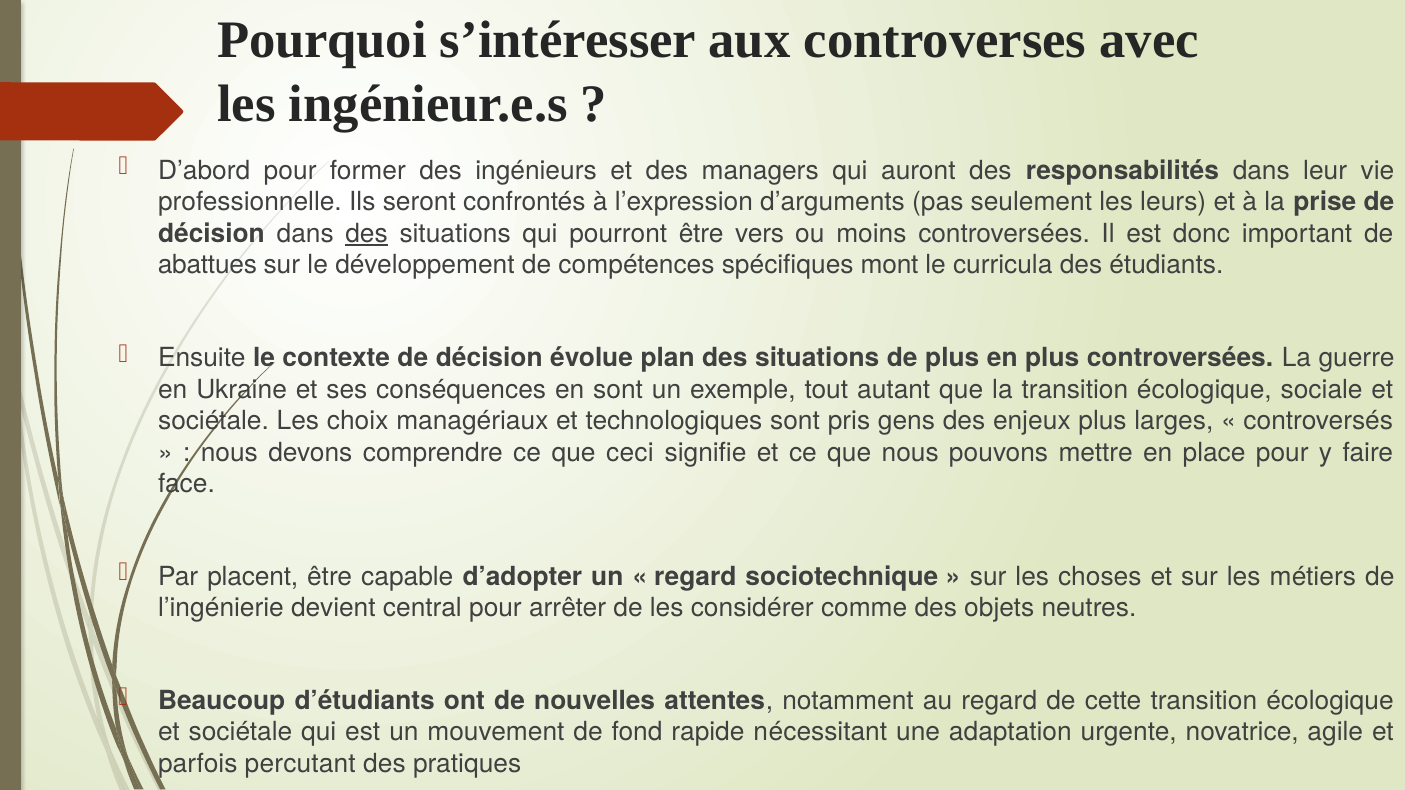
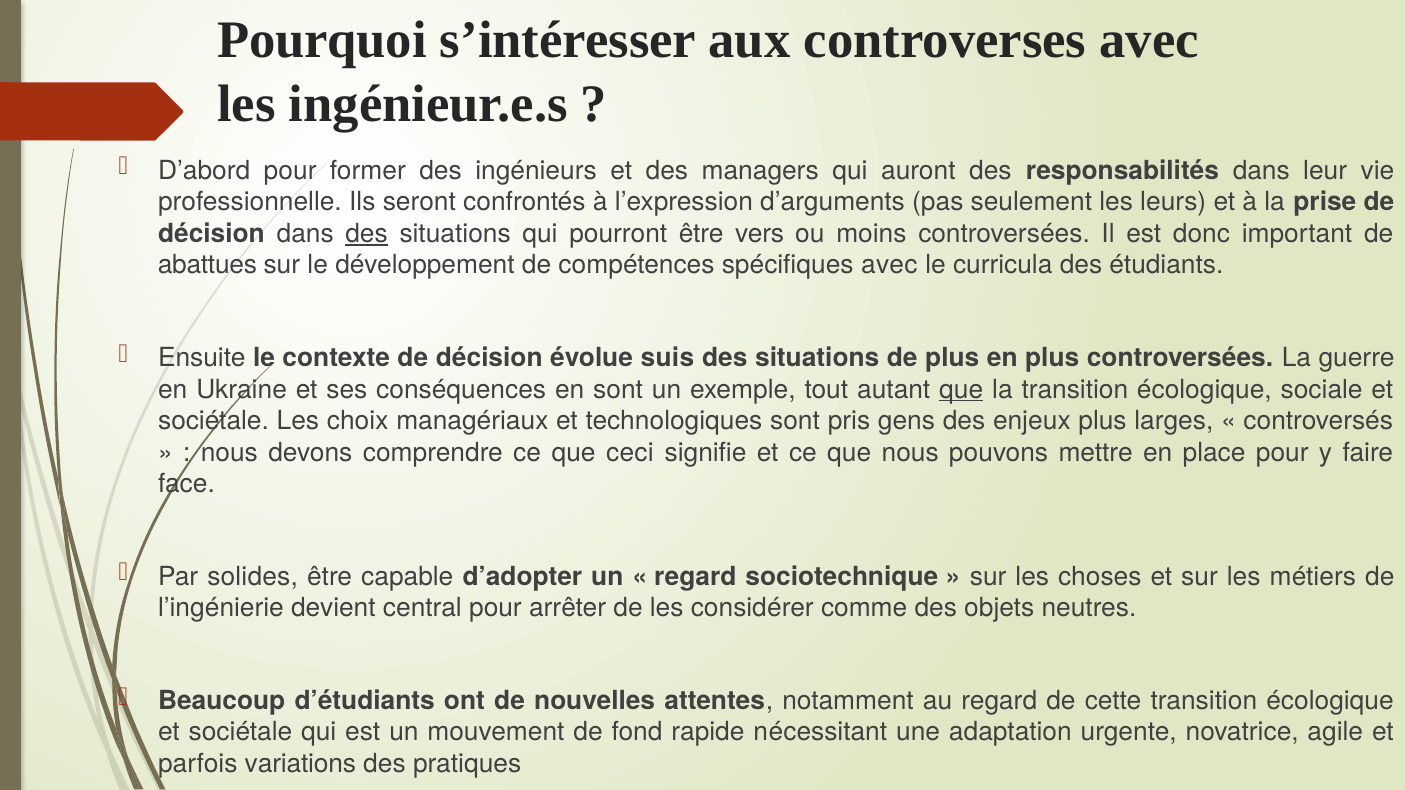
spécifiques mont: mont -> avec
plan: plan -> suis
que at (961, 389) underline: none -> present
placent: placent -> solides
percutant: percutant -> variations
